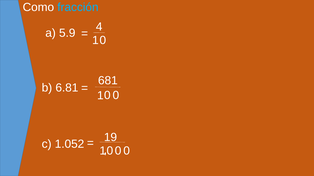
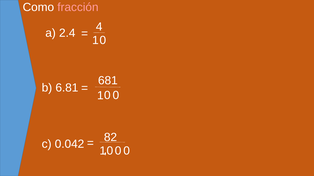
fracción colour: light blue -> pink
5.9: 5.9 -> 2.4
1.052: 1.052 -> 0.042
19: 19 -> 82
